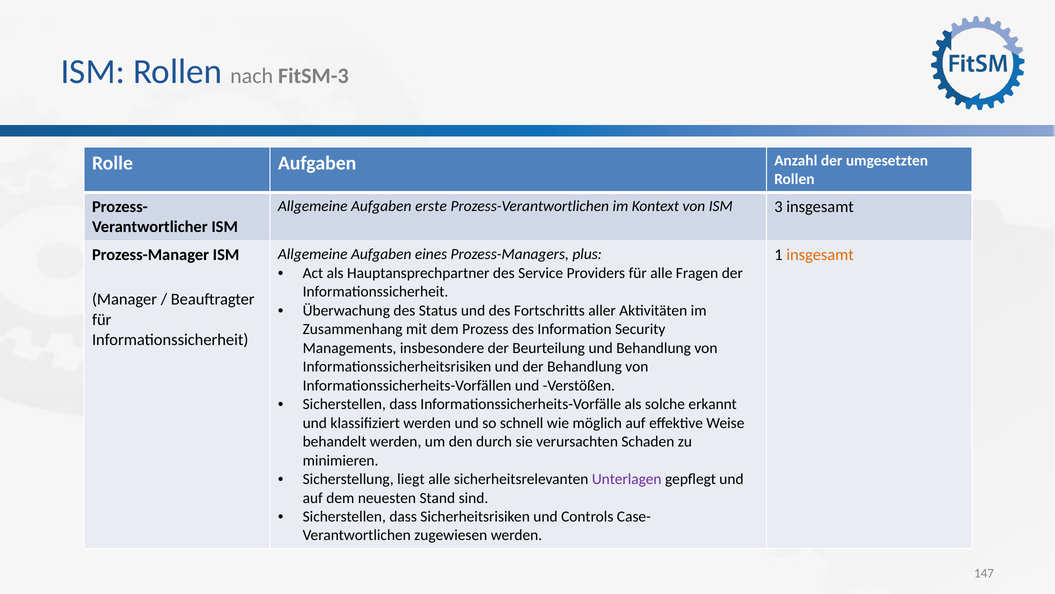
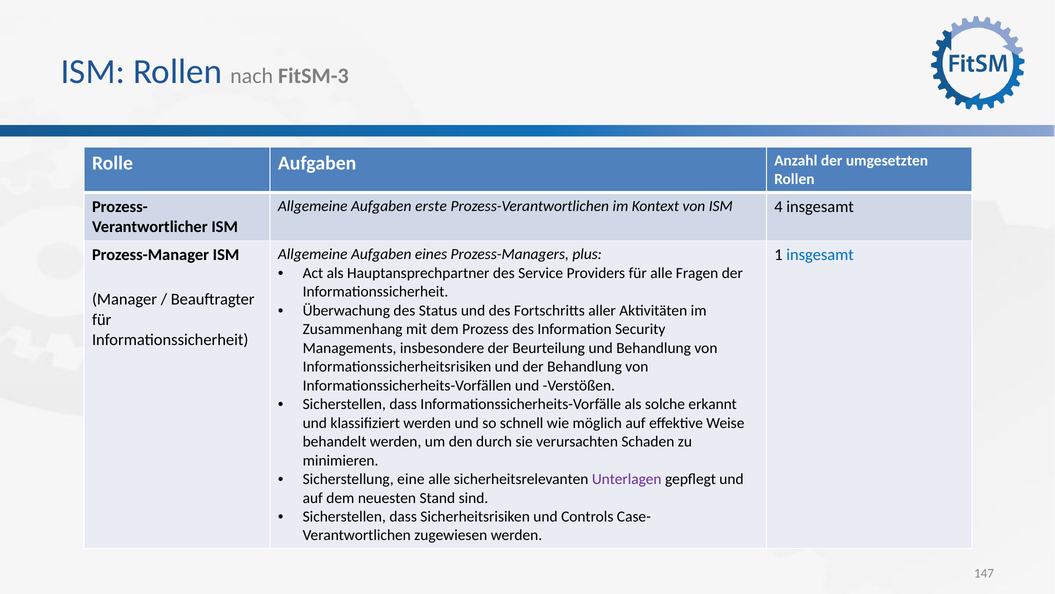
3: 3 -> 4
insgesamt at (820, 255) colour: orange -> blue
liegt: liegt -> eine
